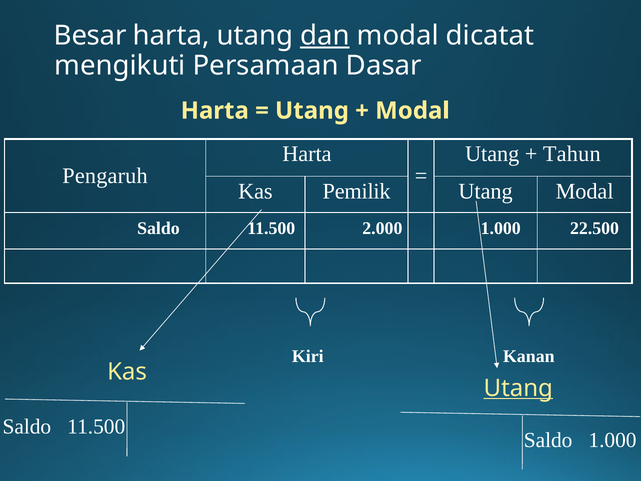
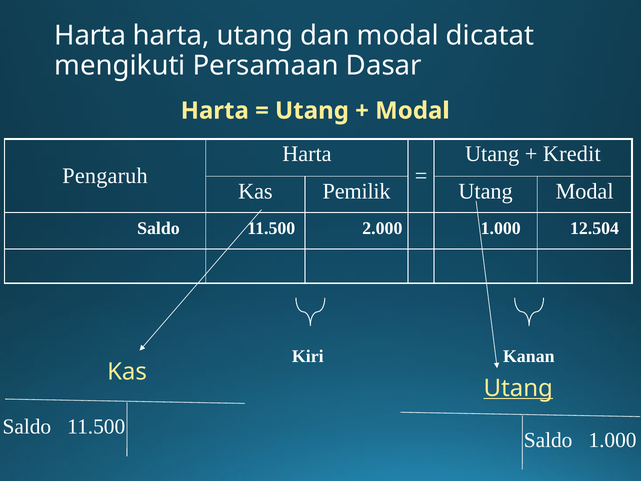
Besar at (90, 36): Besar -> Harta
dan underline: present -> none
Tahun: Tahun -> Kredit
22.500: 22.500 -> 12.504
